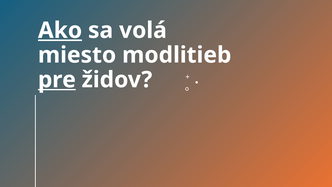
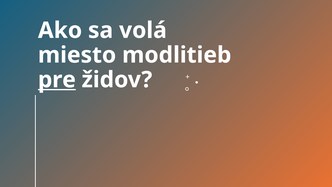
Ako underline: present -> none
